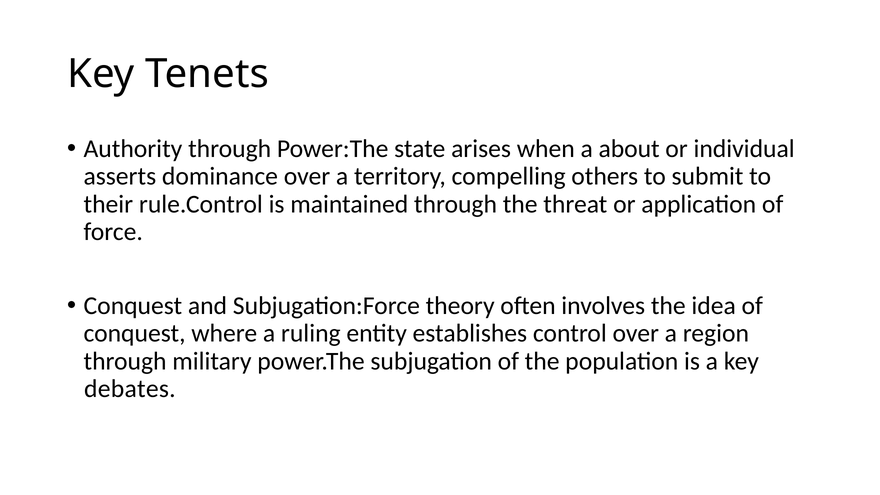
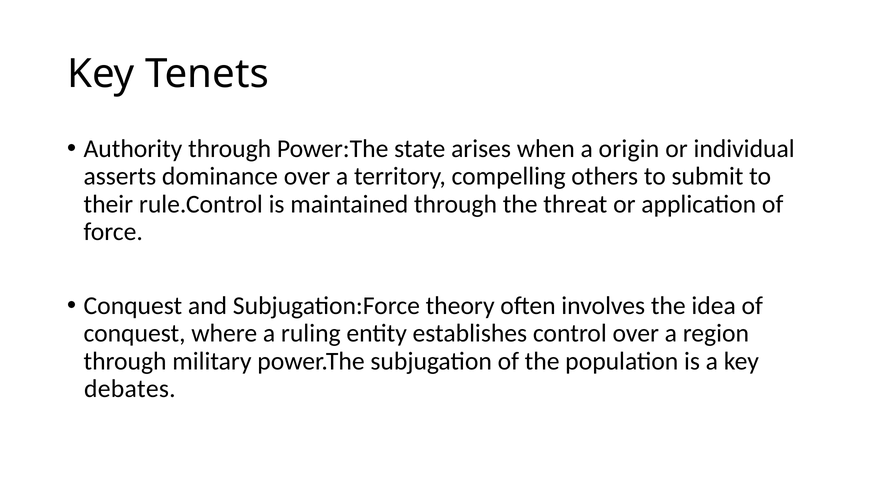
about: about -> origin
